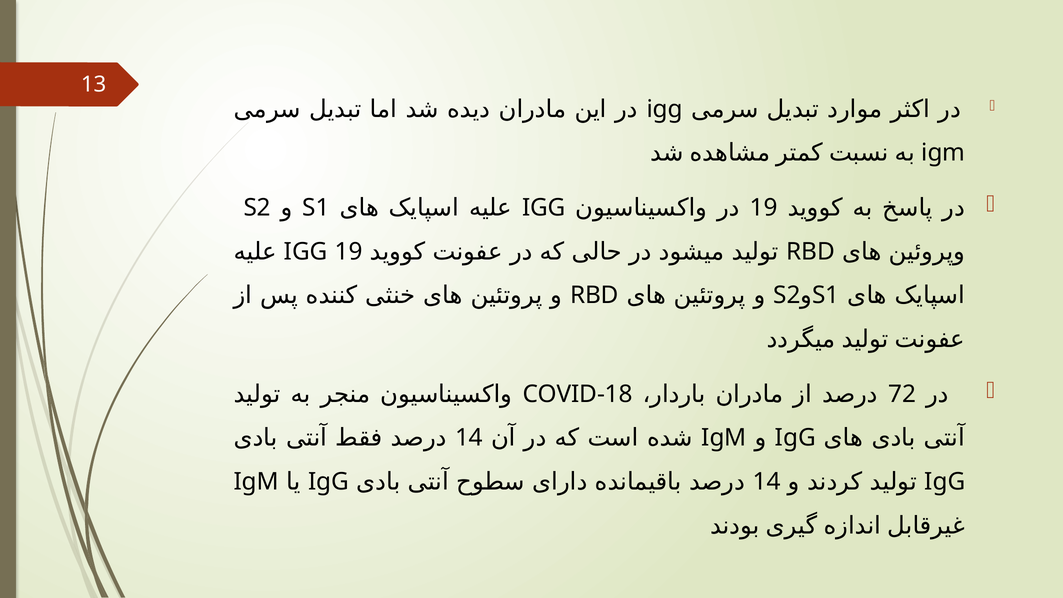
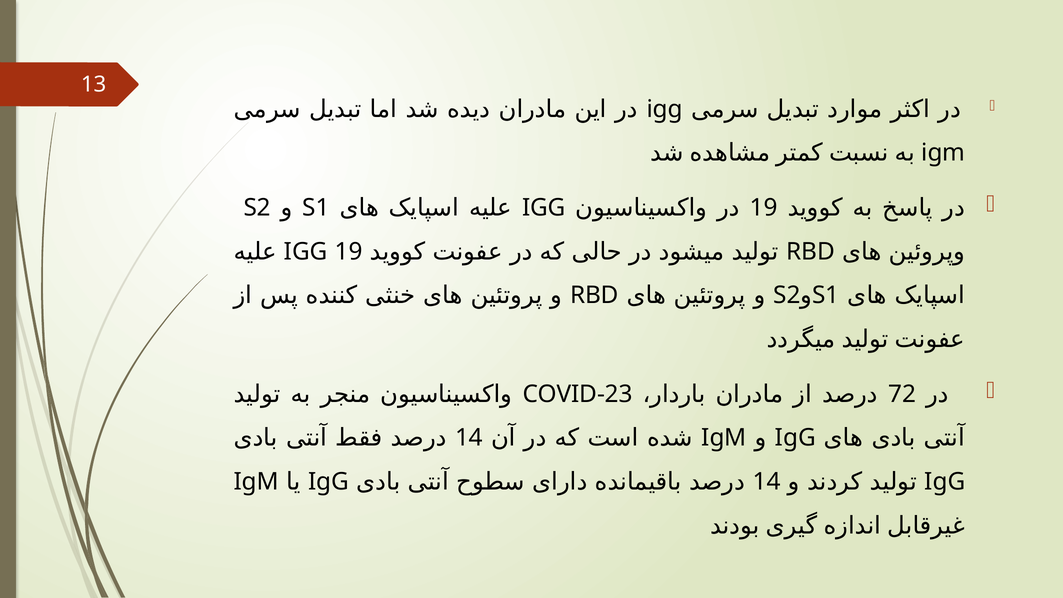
COVID-18: COVID-18 -> COVID-23
